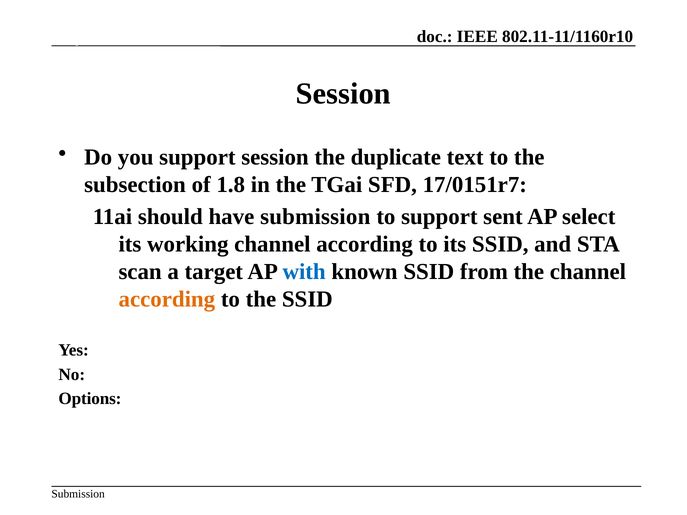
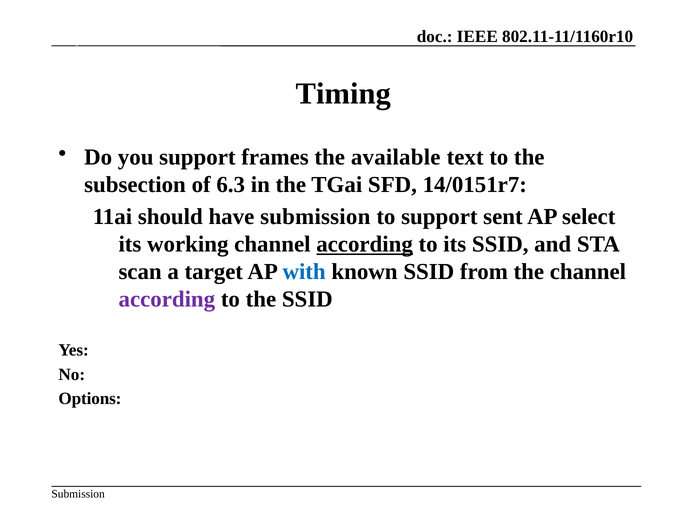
Session at (343, 94): Session -> Timing
support session: session -> frames
duplicate: duplicate -> available
1.8: 1.8 -> 6.3
17/0151r7: 17/0151r7 -> 14/0151r7
according at (365, 244) underline: none -> present
according at (167, 299) colour: orange -> purple
